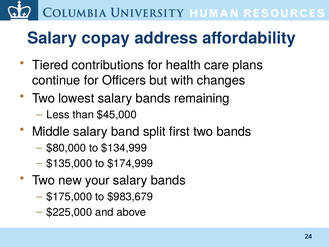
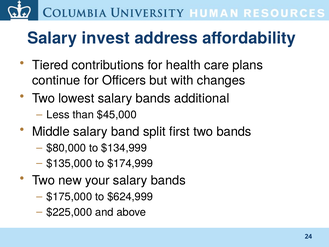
copay: copay -> invest
remaining: remaining -> additional
$983,679: $983,679 -> $624,999
